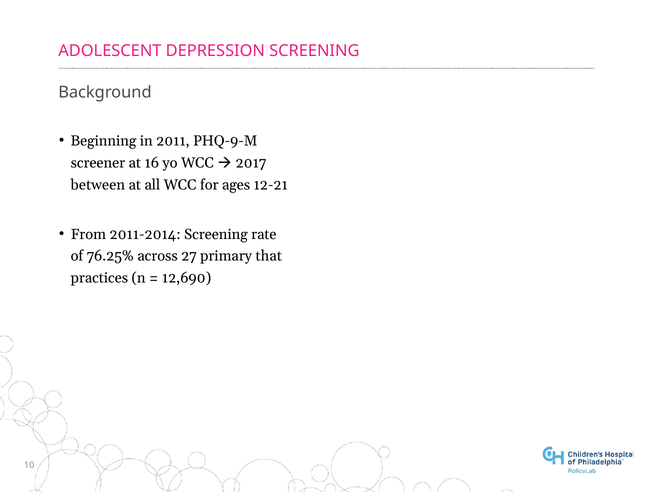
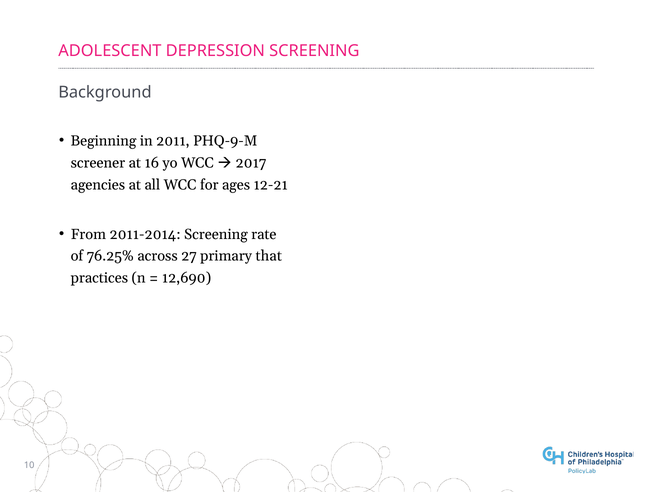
between: between -> agencies
